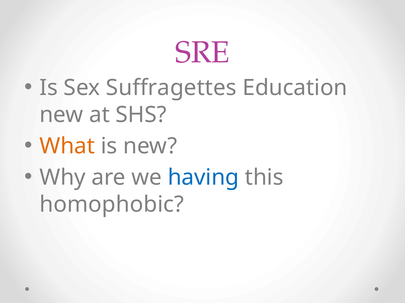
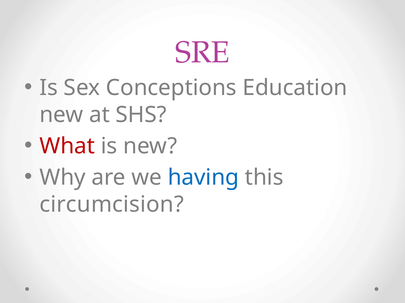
Suffragettes: Suffragettes -> Conceptions
What colour: orange -> red
homophobic: homophobic -> circumcision
